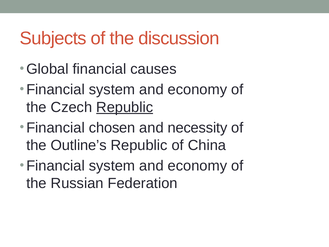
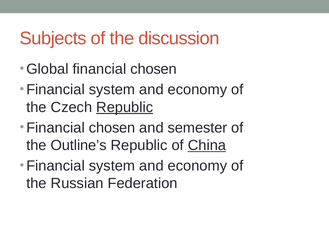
Global financial causes: causes -> chosen
necessity: necessity -> semester
China underline: none -> present
